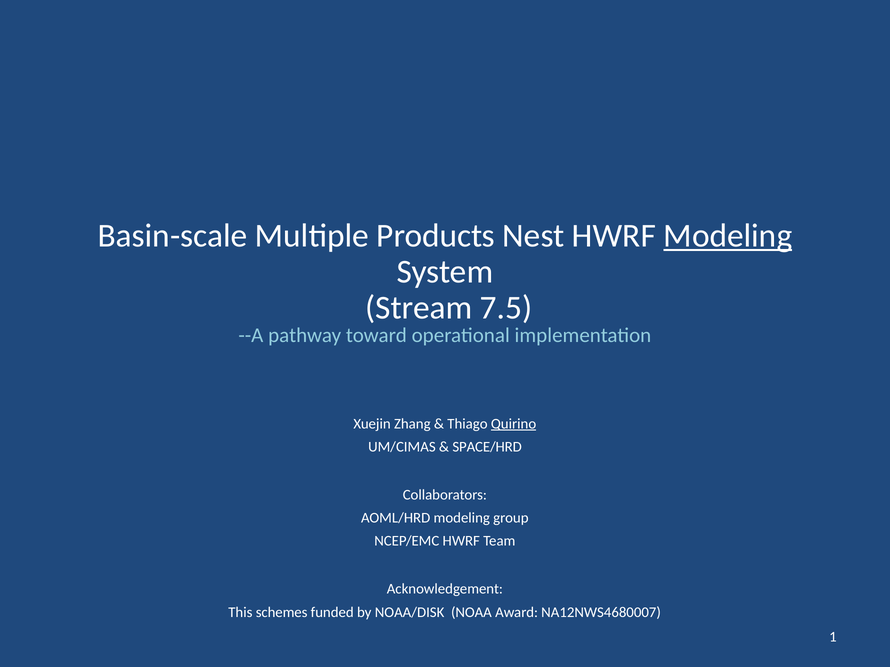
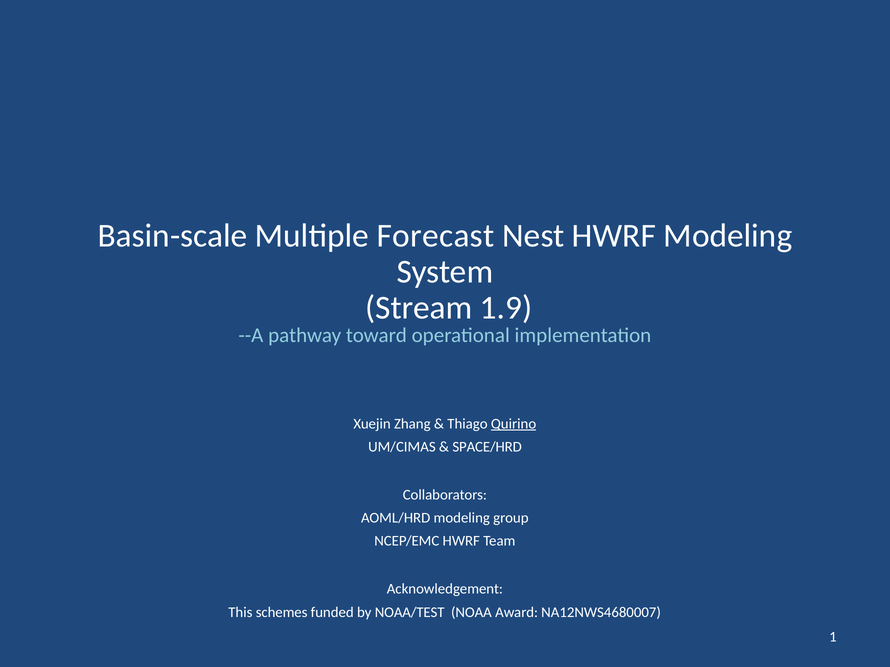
Products: Products -> Forecast
Modeling at (728, 236) underline: present -> none
7.5: 7.5 -> 1.9
NOAA/DISK: NOAA/DISK -> NOAA/TEST
